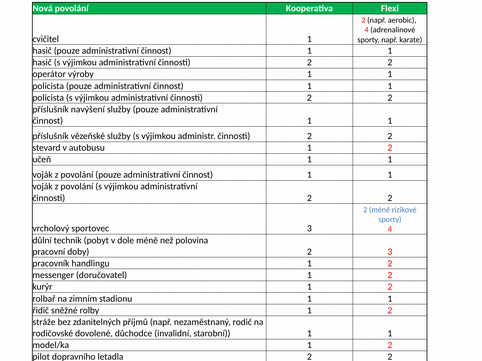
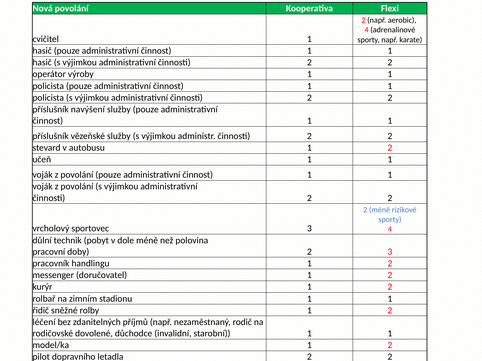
stráže: stráže -> léčení
